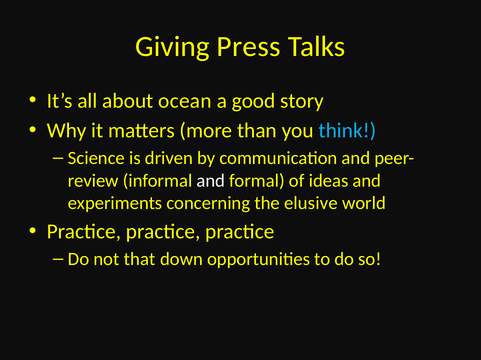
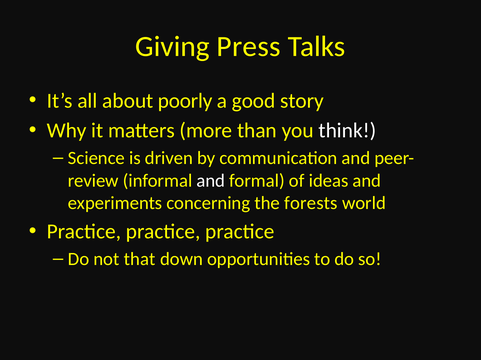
ocean: ocean -> poorly
think colour: light blue -> white
elusive: elusive -> forests
